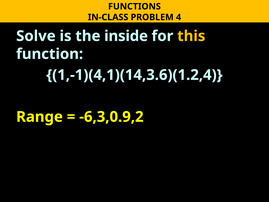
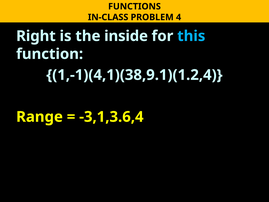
Solve: Solve -> Right
this colour: yellow -> light blue
1,-1)(4,1)(14,3.6)(1.2,4: 1,-1)(4,1)(14,3.6)(1.2,4 -> 1,-1)(4,1)(38,9.1)(1.2,4
-6,3,0.9,2: -6,3,0.9,2 -> -3,1,3.6,4
